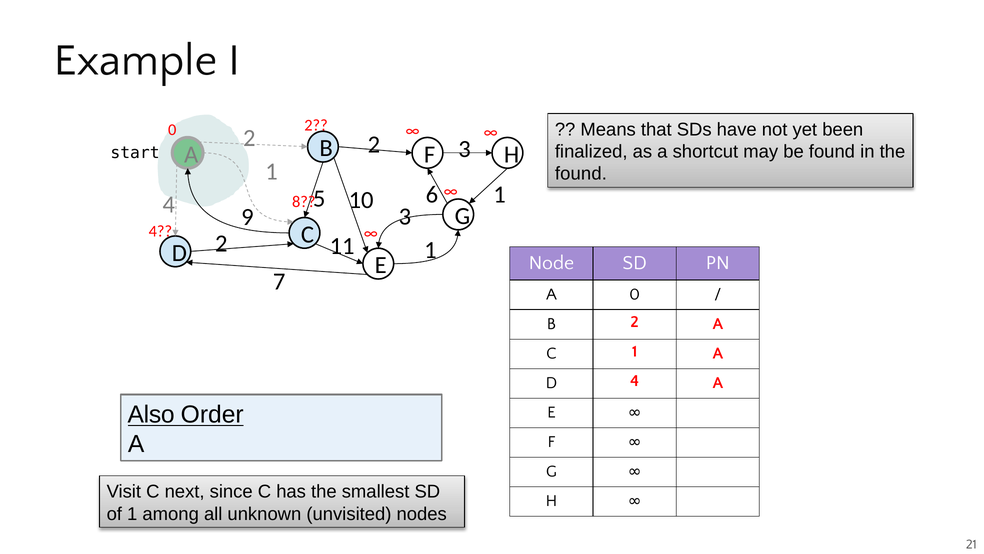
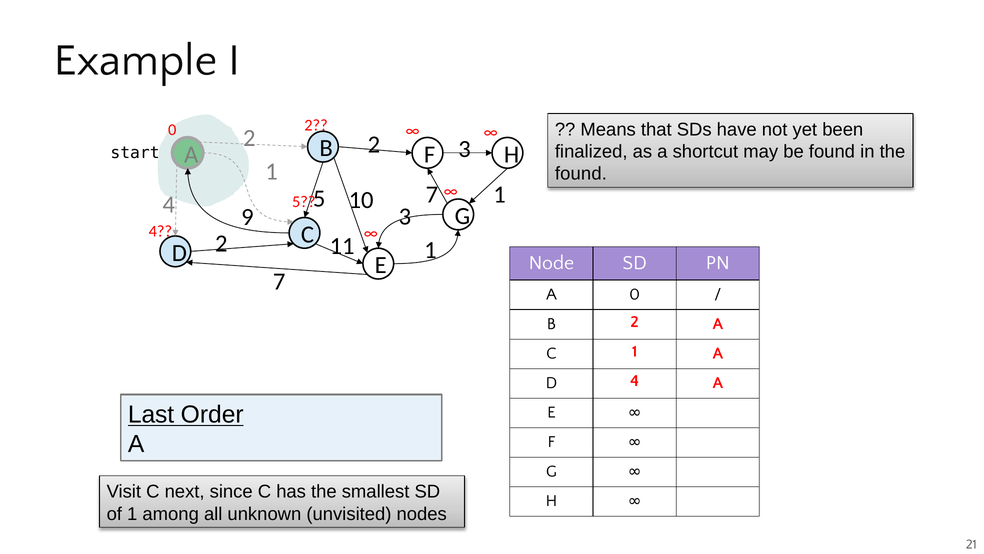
10 6: 6 -> 7
8 at (304, 202): 8 -> 5
Also: Also -> Last
